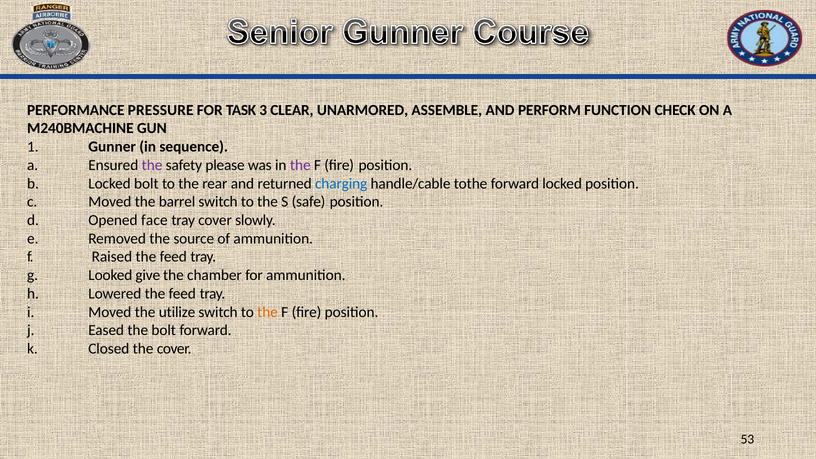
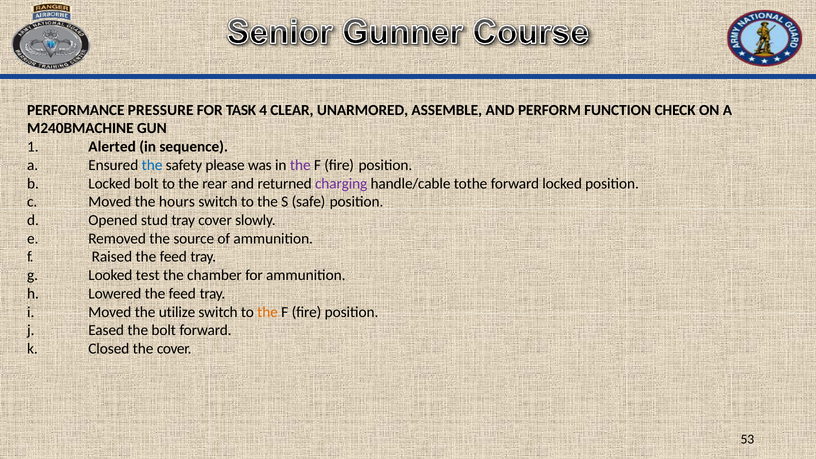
3: 3 -> 4
Gunner: Gunner -> Alerted
the at (152, 165) colour: purple -> blue
charging colour: blue -> purple
barrel: barrel -> hours
face: face -> stud
give: give -> test
